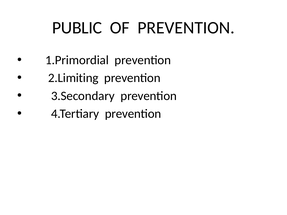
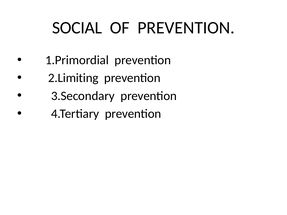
PUBLIC: PUBLIC -> SOCIAL
